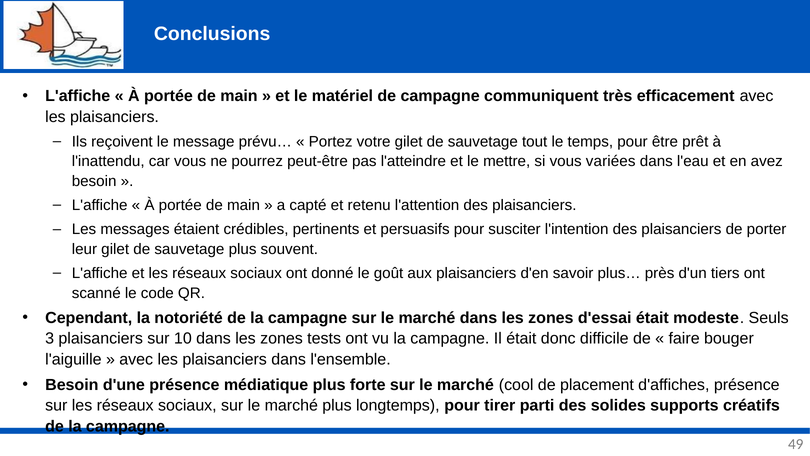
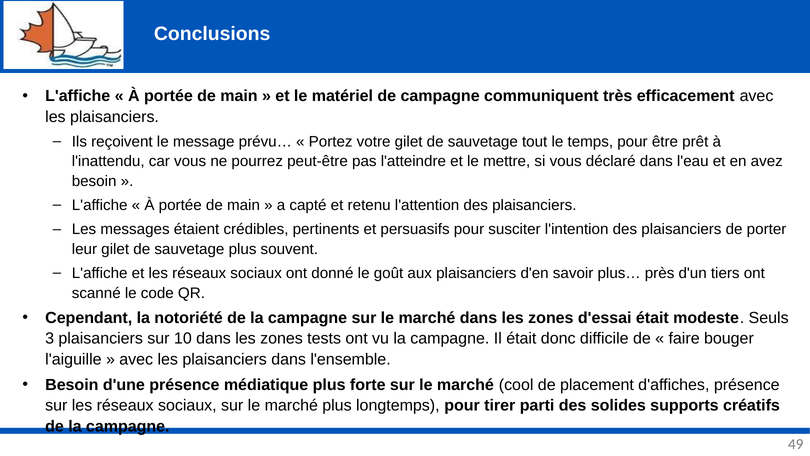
variées: variées -> déclaré
